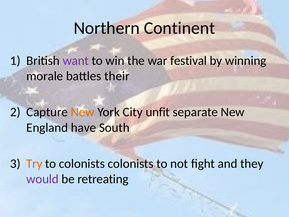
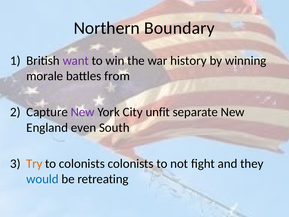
Continent: Continent -> Boundary
festival: festival -> history
their: their -> from
New at (83, 112) colour: orange -> purple
have: have -> even
would colour: purple -> blue
